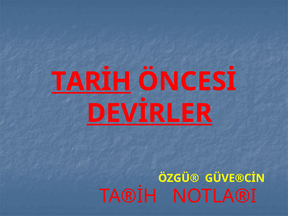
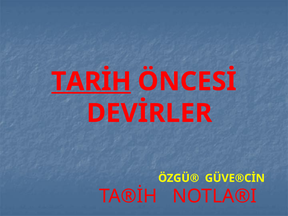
DEVİRLER underline: present -> none
